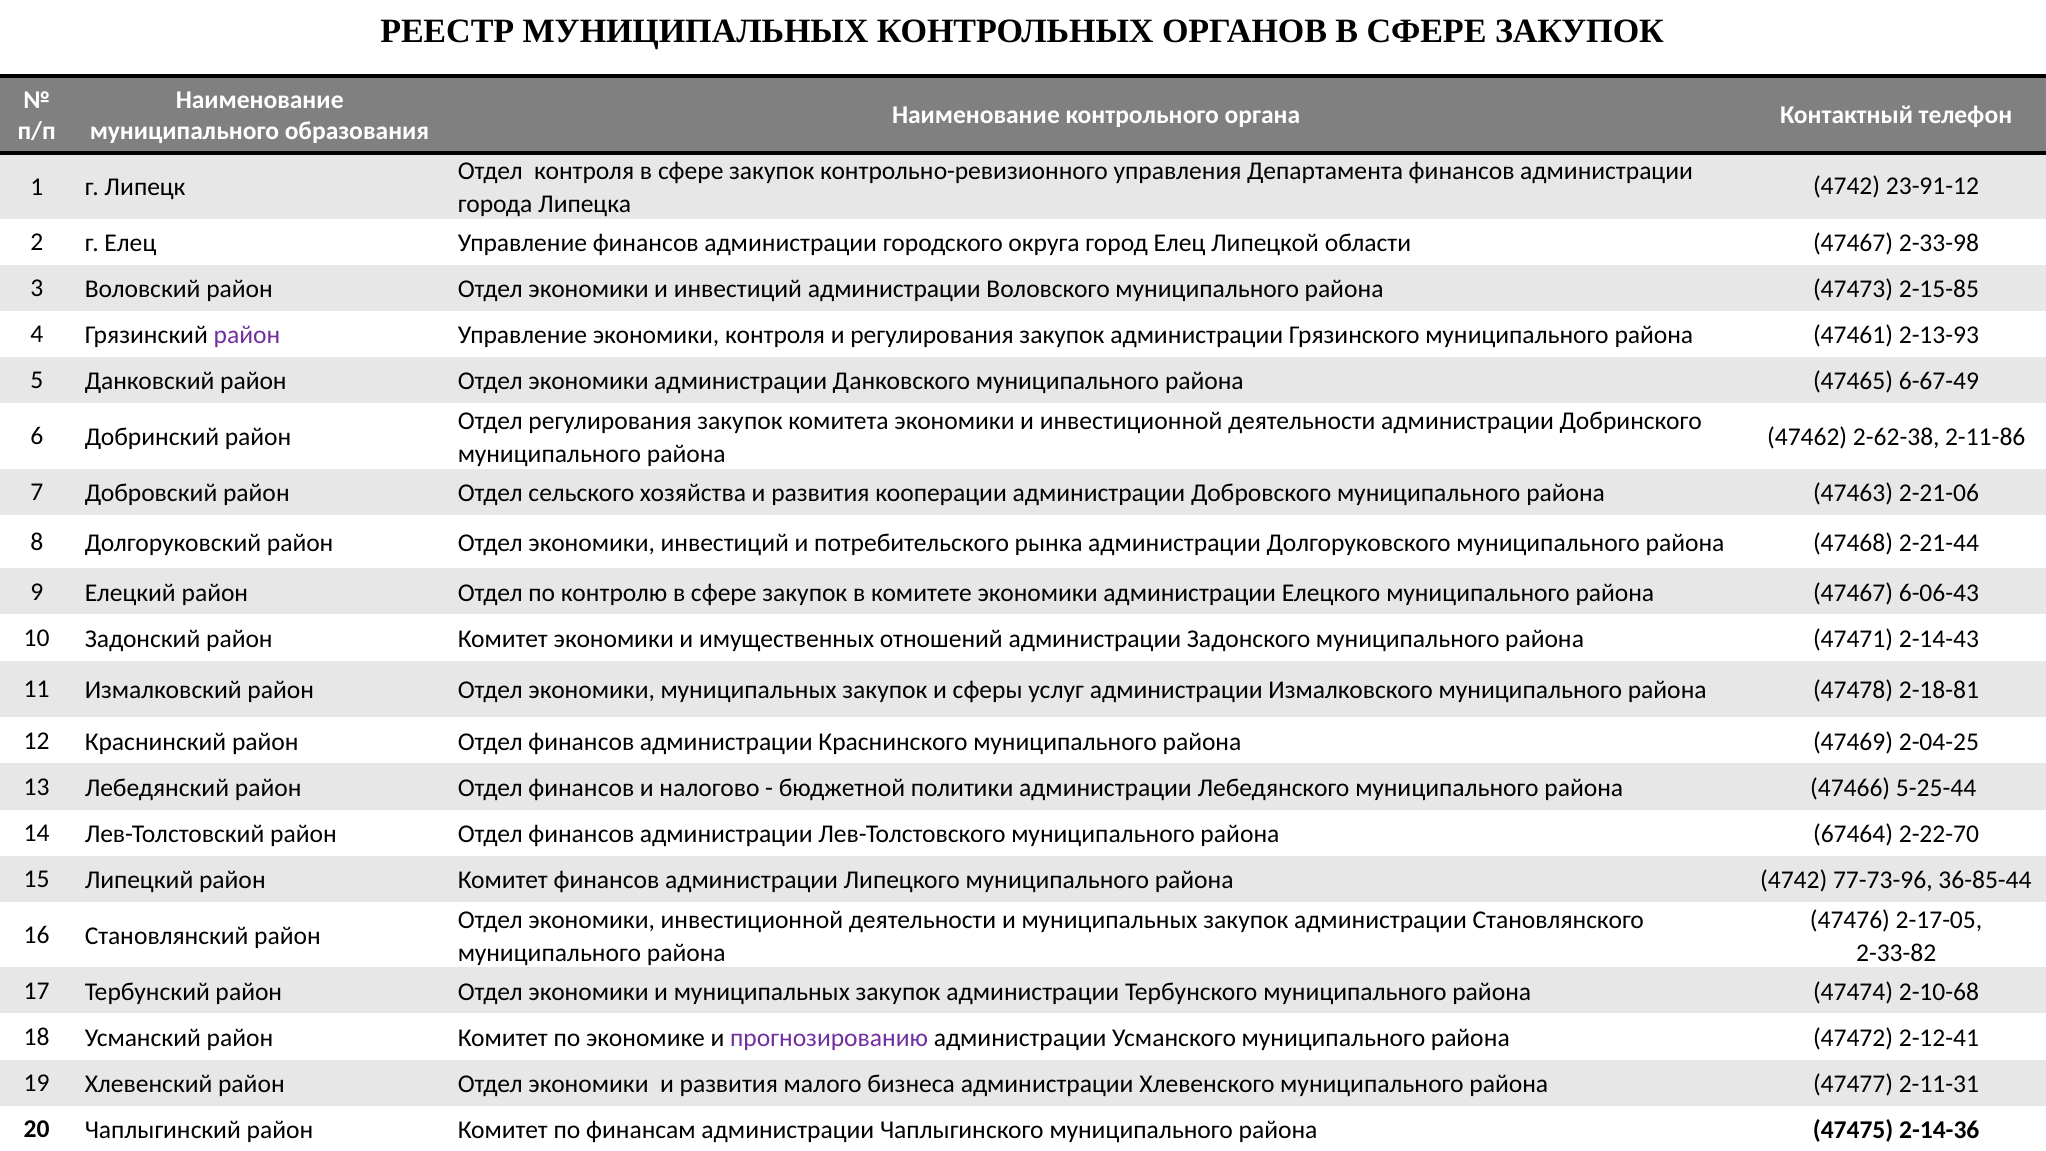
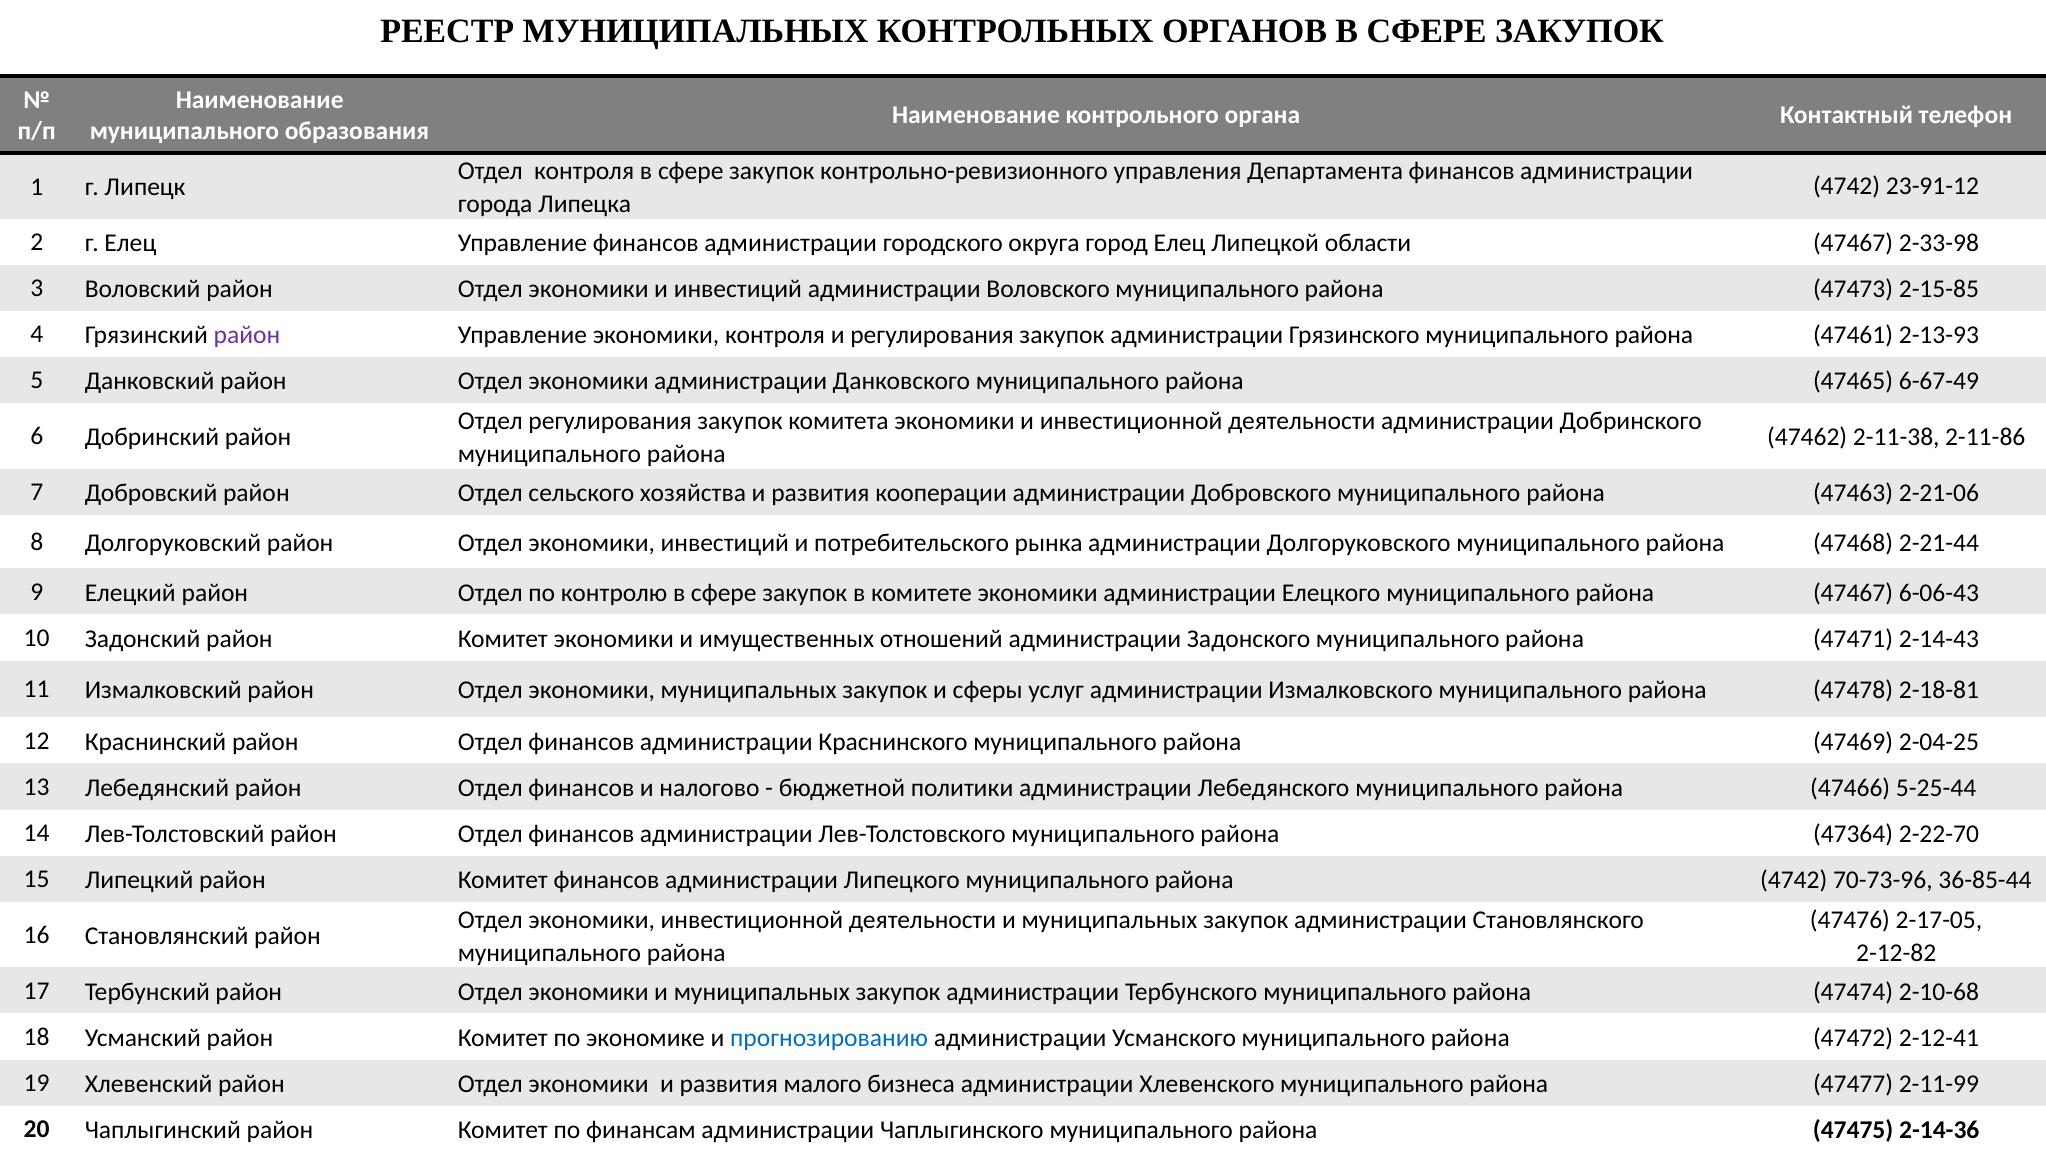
2-62-38: 2-62-38 -> 2-11-38
67464: 67464 -> 47364
77-73-96: 77-73-96 -> 70-73-96
2-33-82: 2-33-82 -> 2-12-82
прогнозированию colour: purple -> blue
2-11-31: 2-11-31 -> 2-11-99
